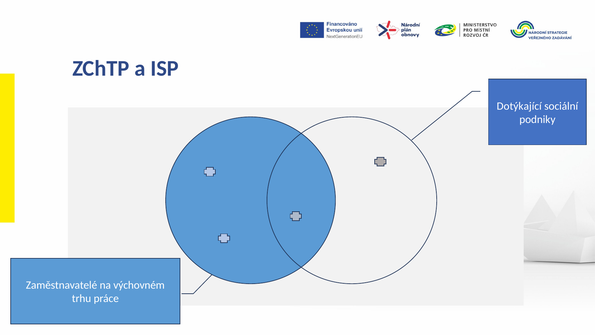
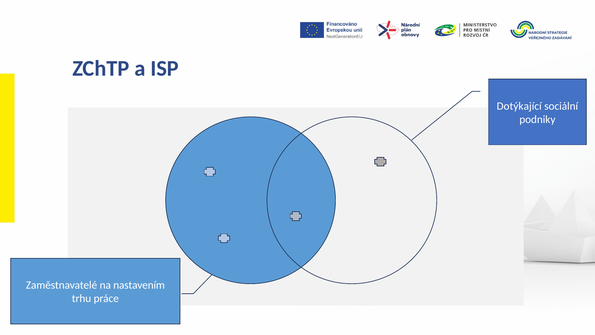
výchovném: výchovném -> nastavením
